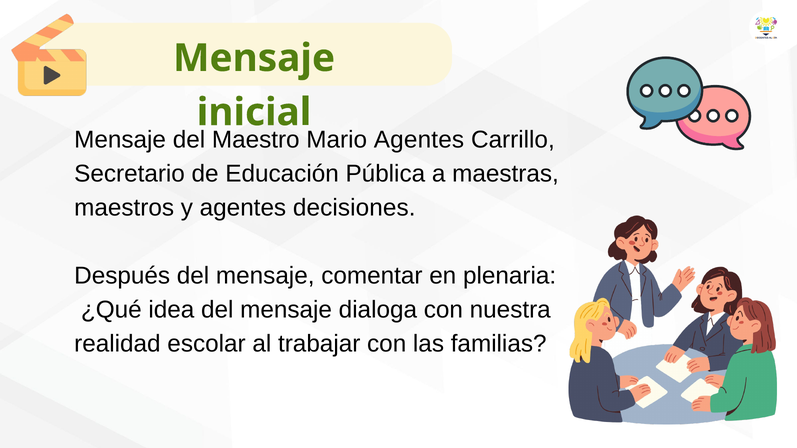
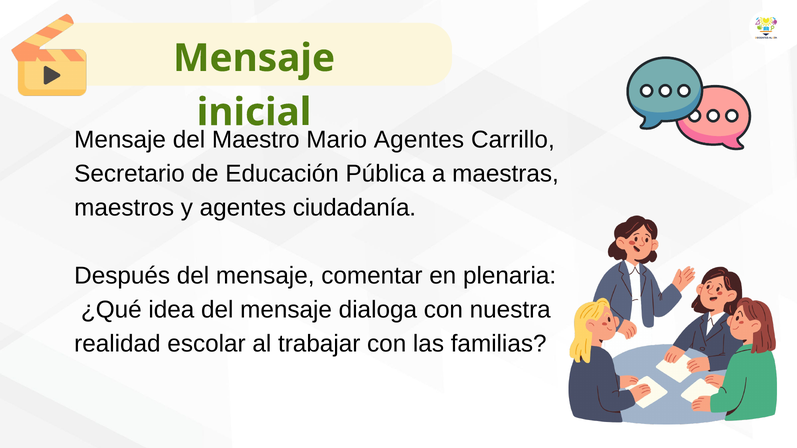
decisiones: decisiones -> ciudadanía
